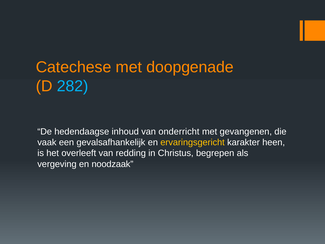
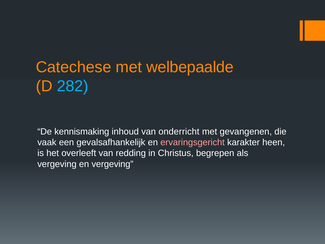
doopgenade: doopgenade -> welbepaalde
hedendaagse: hedendaagse -> kennismaking
ervaringsgericht colour: yellow -> pink
en noodzaak: noodzaak -> vergeving
